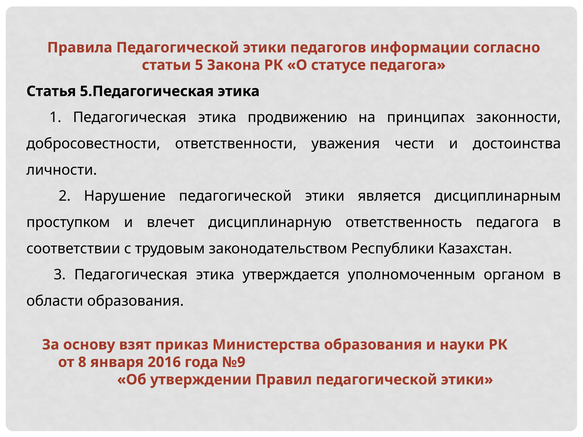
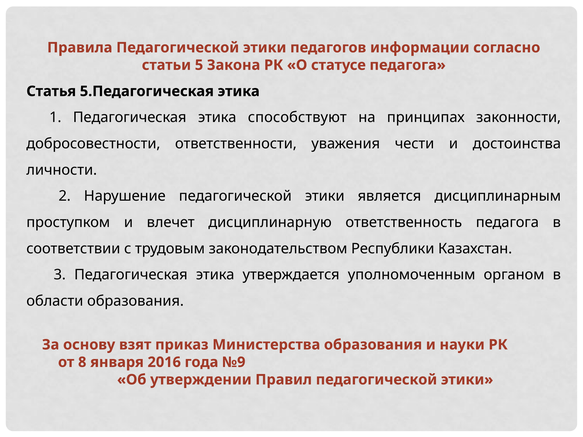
продвижению: продвижению -> способствуют
